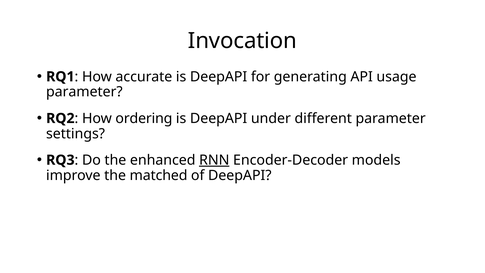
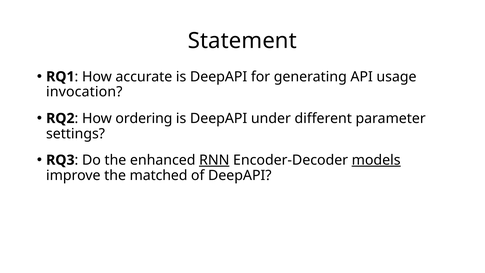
Invocation: Invocation -> Statement
parameter at (84, 92): parameter -> invocation
models underline: none -> present
